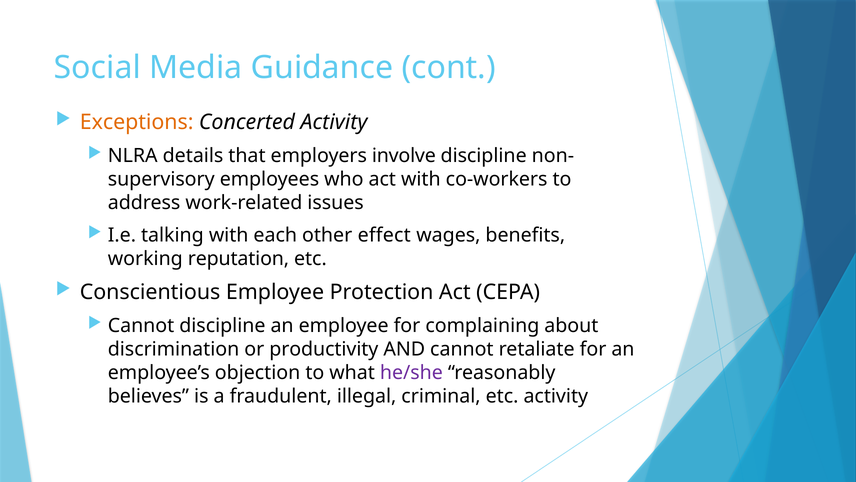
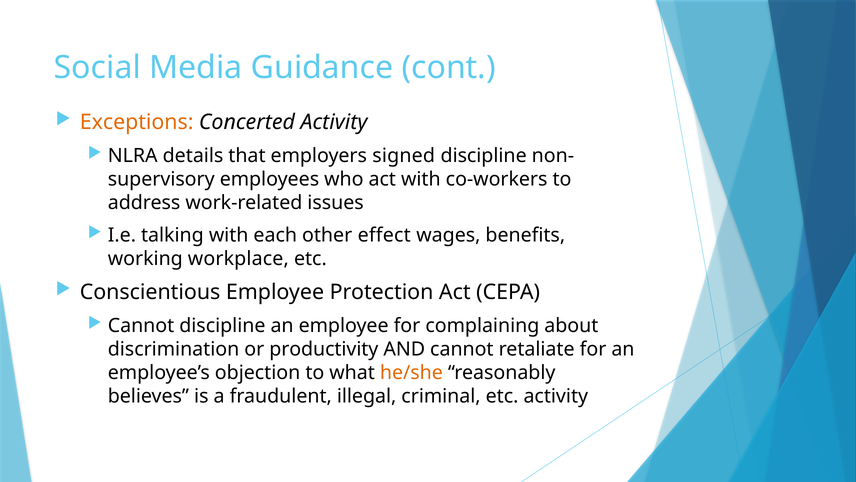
involve: involve -> signed
reputation: reputation -> workplace
he/she colour: purple -> orange
